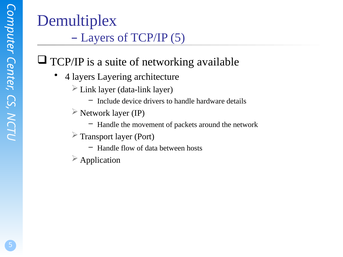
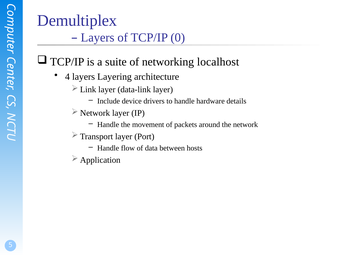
TCP/IP 5: 5 -> 0
available: available -> localhost
